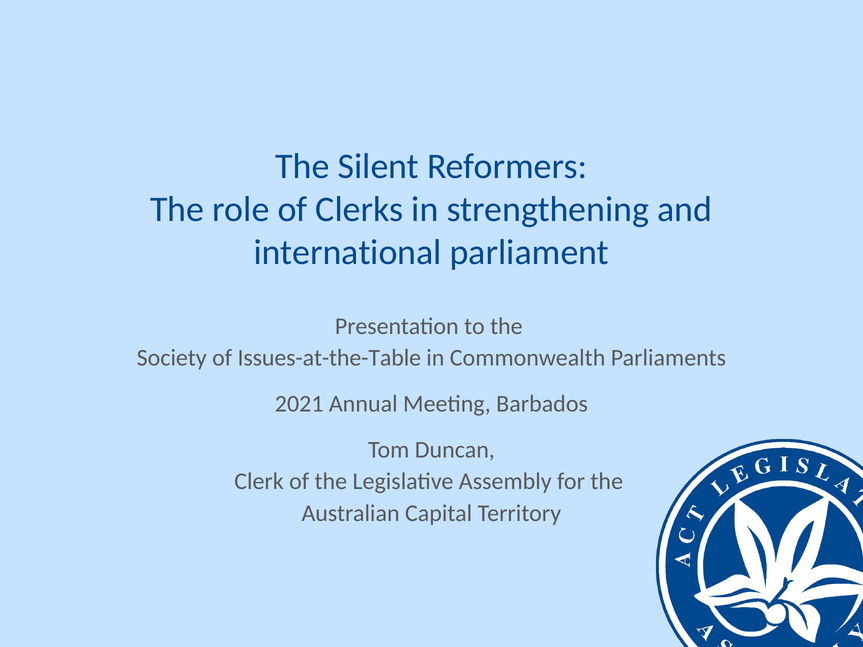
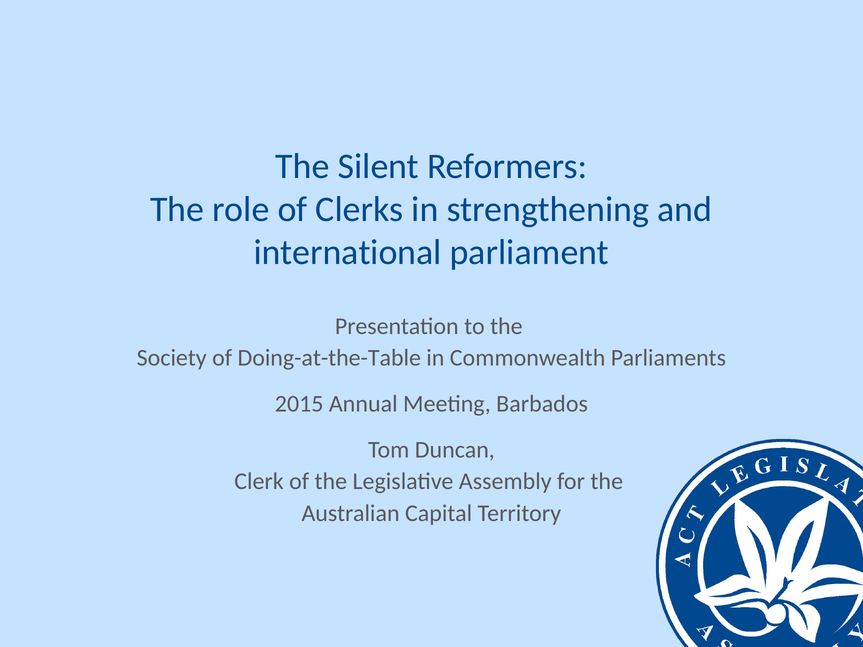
Issues-at-the-Table: Issues-at-the-Table -> Doing-at-the-Table
2021: 2021 -> 2015
